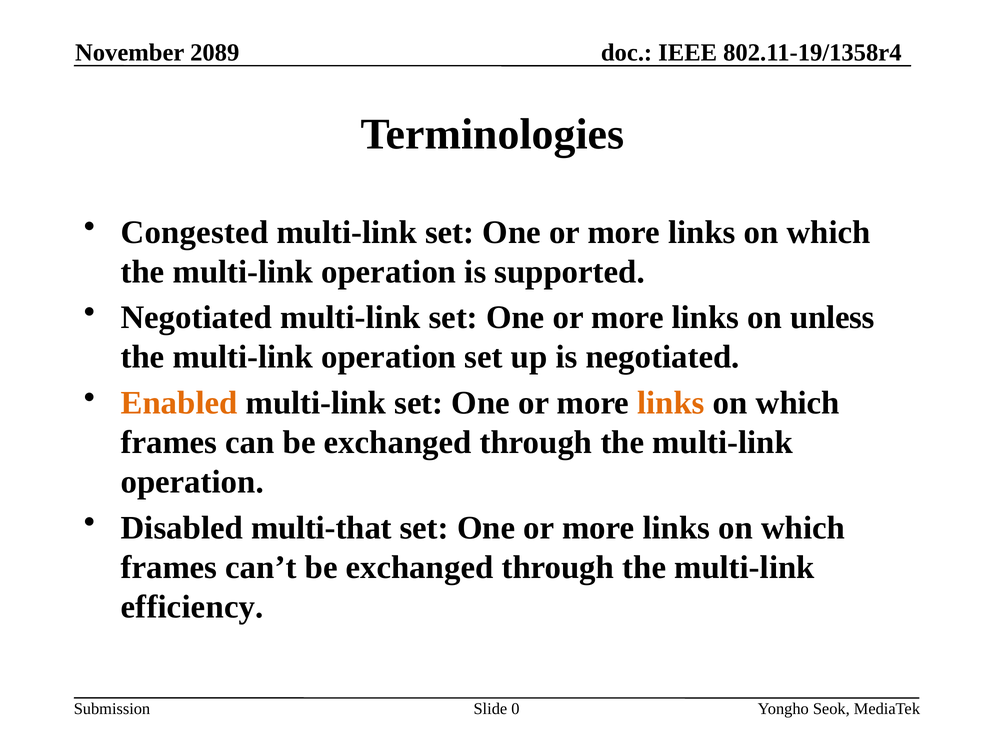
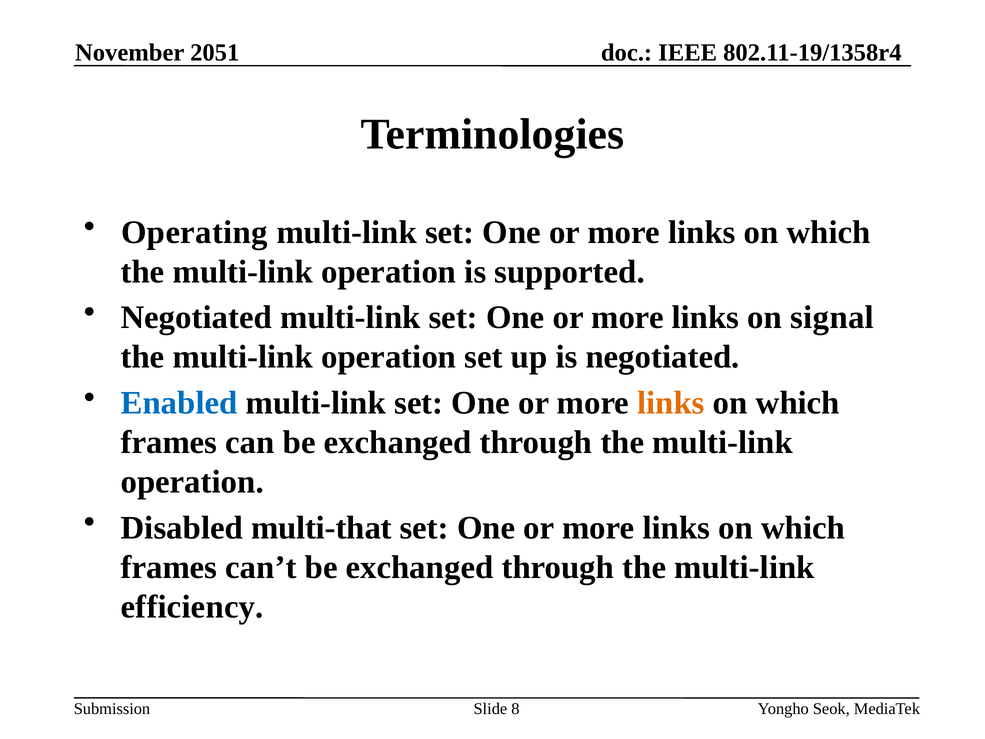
2089: 2089 -> 2051
Congested: Congested -> Operating
unless: unless -> signal
Enabled colour: orange -> blue
0: 0 -> 8
